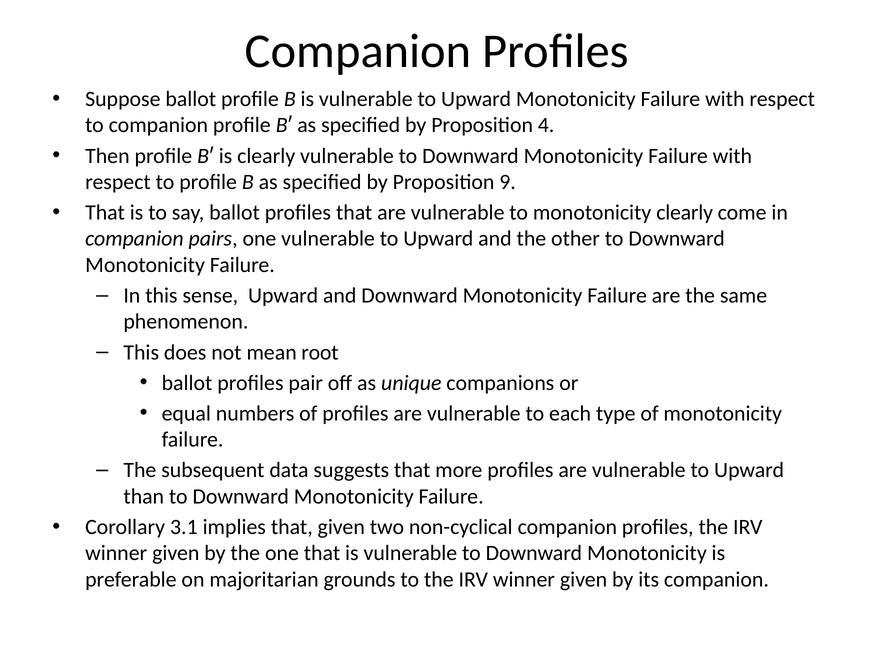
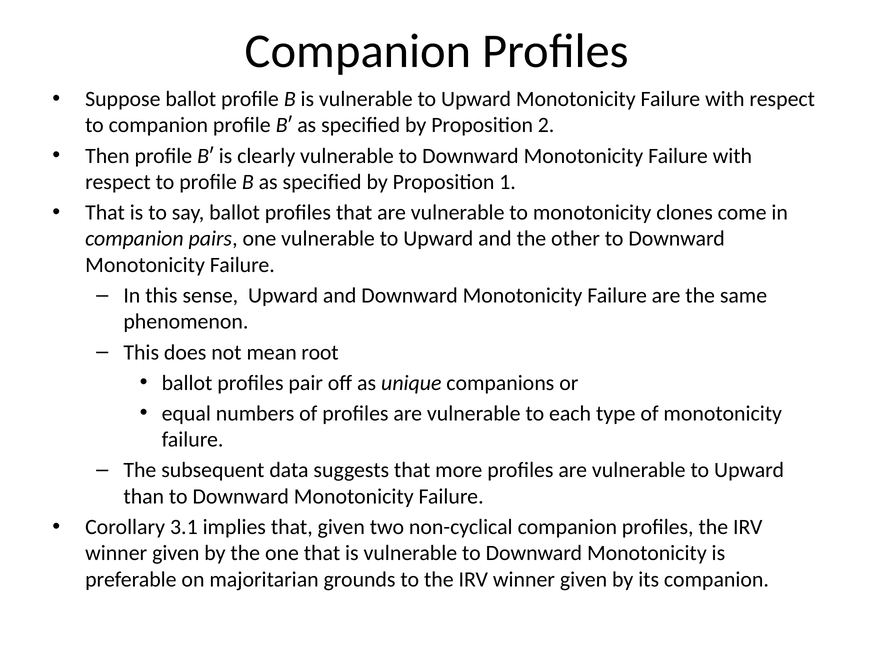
4: 4 -> 2
9: 9 -> 1
monotonicity clearly: clearly -> clones
